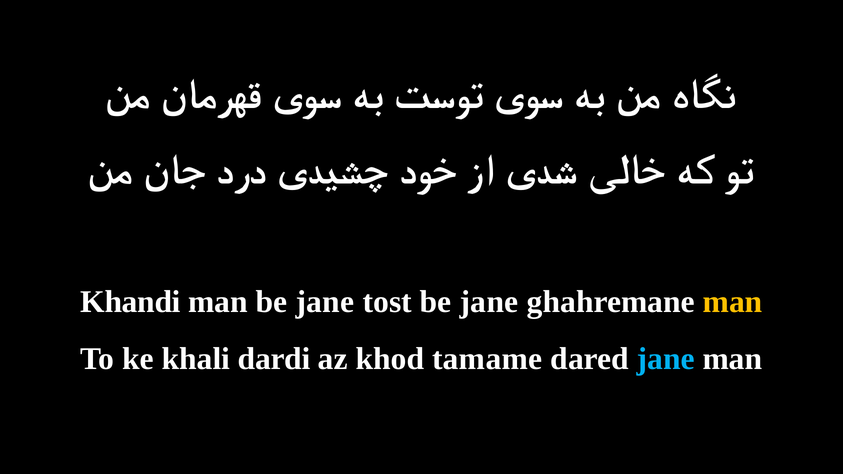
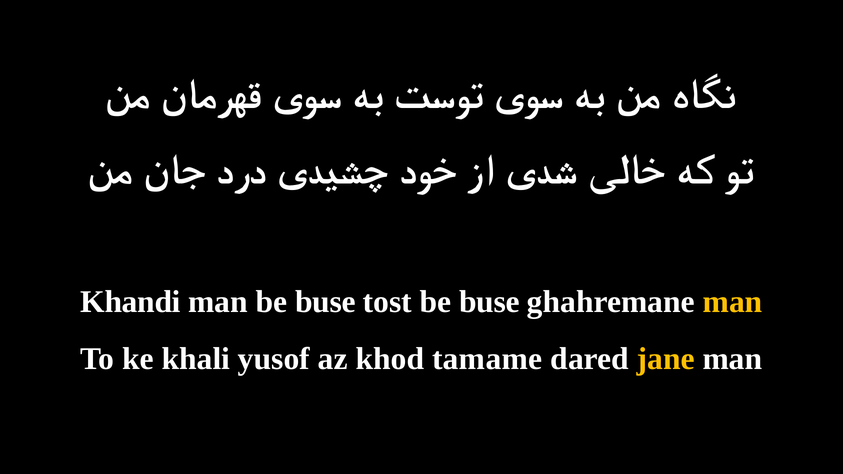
man be jane: jane -> buse
tost be jane: jane -> buse
dardi: dardi -> yusof
jane at (666, 359) colour: light blue -> yellow
